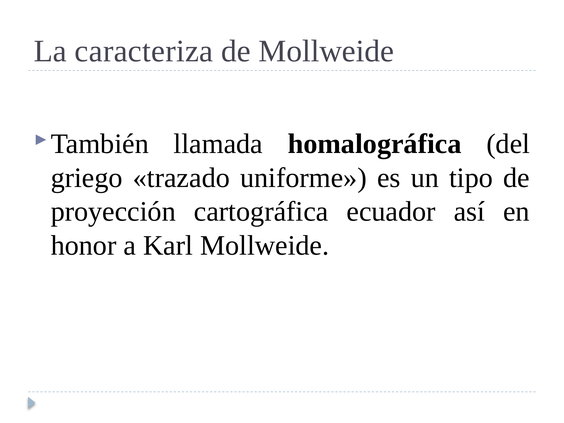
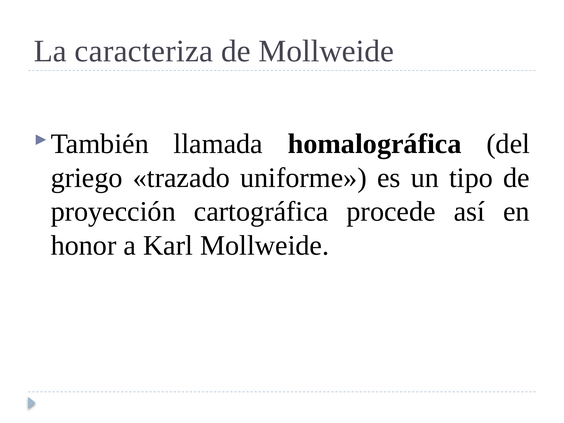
ecuador: ecuador -> procede
